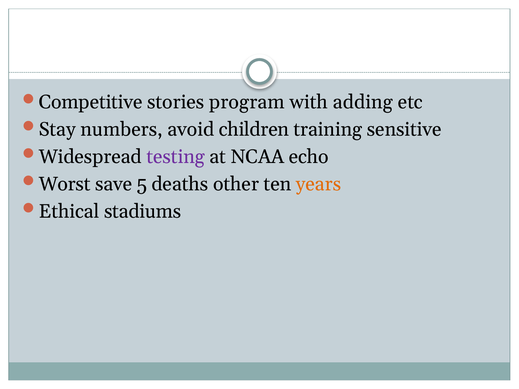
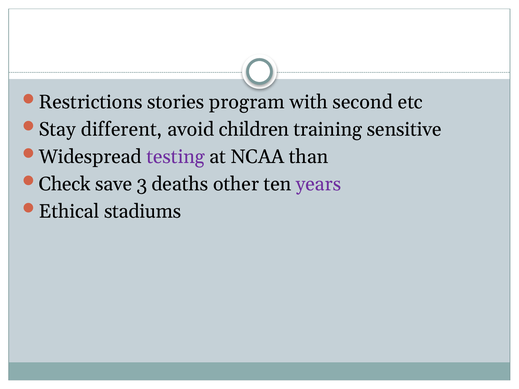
Competitive: Competitive -> Restrictions
adding: adding -> second
numbers: numbers -> different
echo: echo -> than
Worst: Worst -> Check
5: 5 -> 3
years colour: orange -> purple
